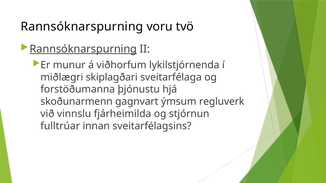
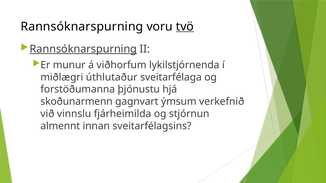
tvö underline: none -> present
skiplagðari: skiplagðari -> úthlutaður
regluverk: regluverk -> verkefnið
fulltrúar: fulltrúar -> almennt
